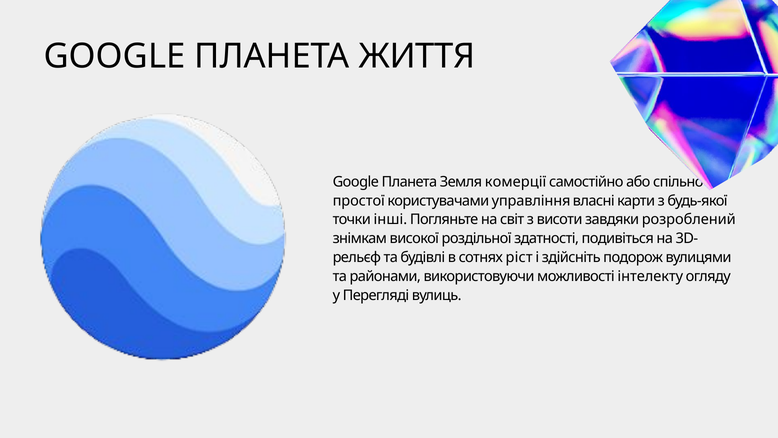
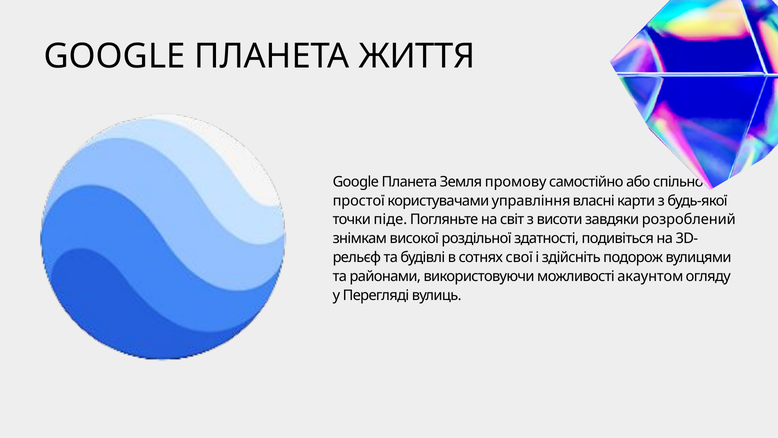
комерції: комерції -> промову
інші: інші -> піде
ріст: ріст -> свої
інтелекту: інтелекту -> акаунтом
